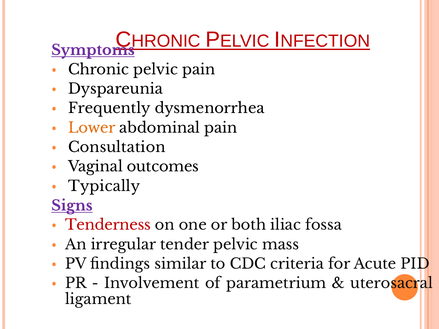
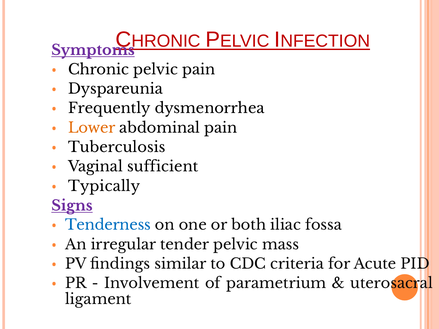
Consultation: Consultation -> Tuberculosis
outcomes: outcomes -> sufficient
Tenderness colour: red -> blue
